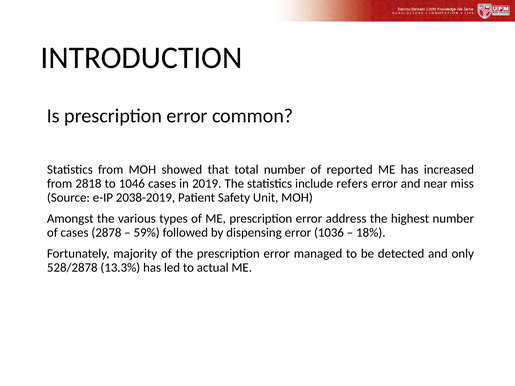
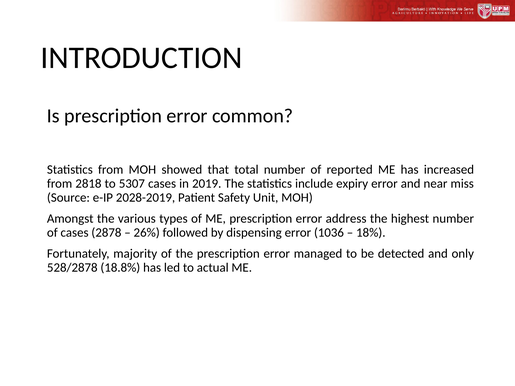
1046: 1046 -> 5307
refers: refers -> expiry
2038-2019: 2038-2019 -> 2028-2019
59%: 59% -> 26%
13.3%: 13.3% -> 18.8%
